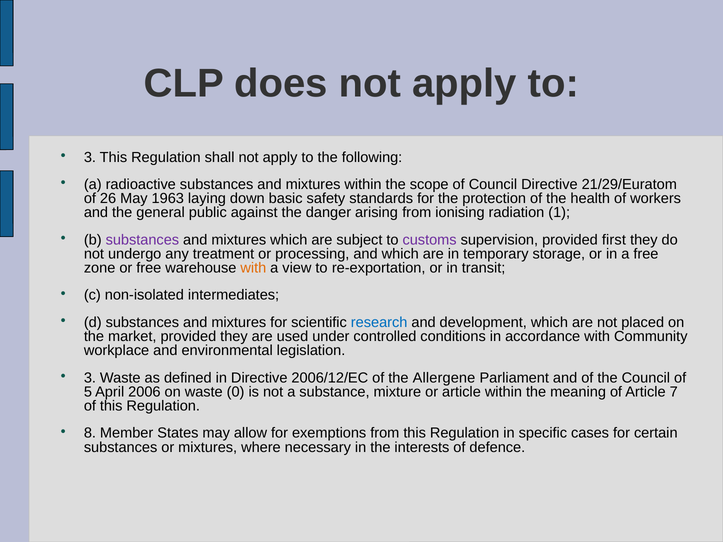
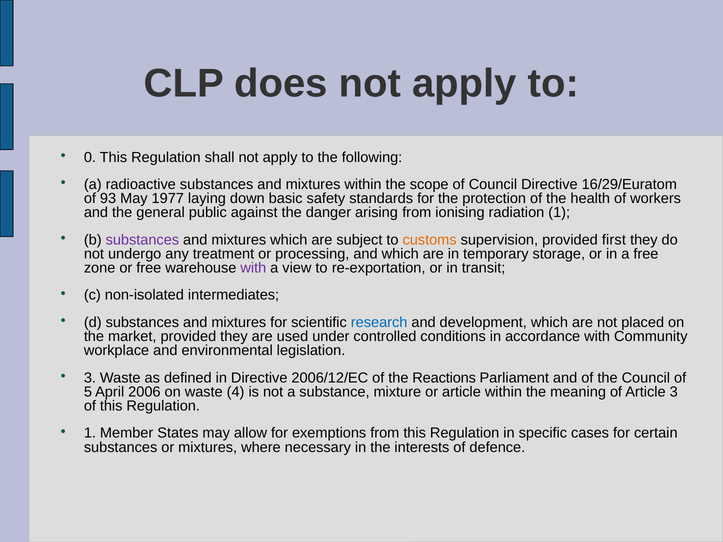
3 at (90, 157): 3 -> 0
21/29/Euratom: 21/29/Euratom -> 16/29/Euratom
26: 26 -> 93
1963: 1963 -> 1977
customs colour: purple -> orange
with at (253, 268) colour: orange -> purple
Allergene: Allergene -> Reactions
0: 0 -> 4
Article 7: 7 -> 3
8 at (90, 433): 8 -> 1
